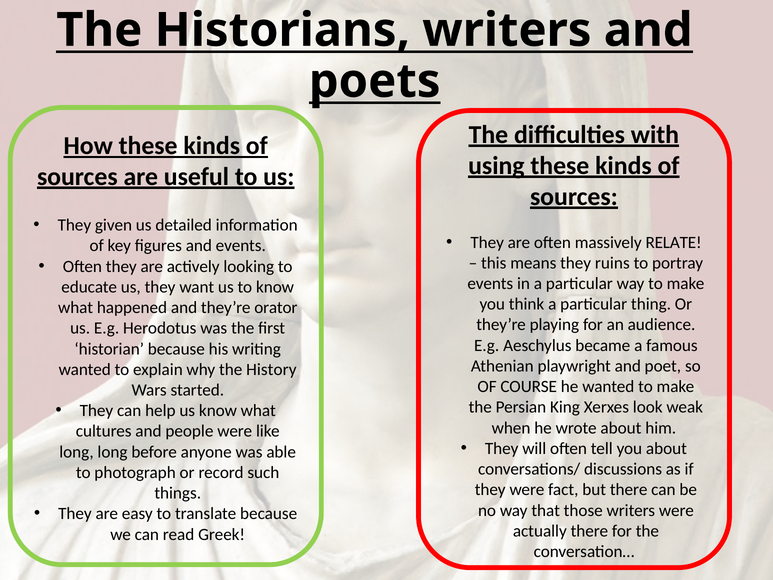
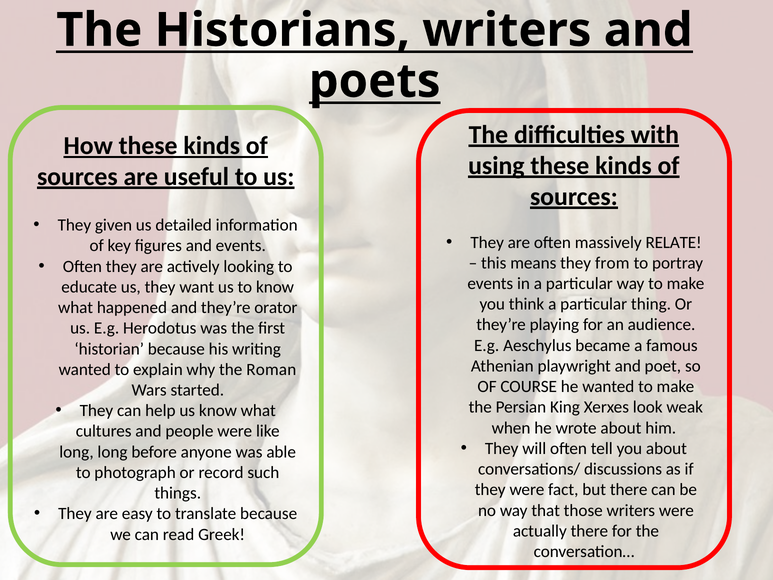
ruins: ruins -> from
History: History -> Roman
